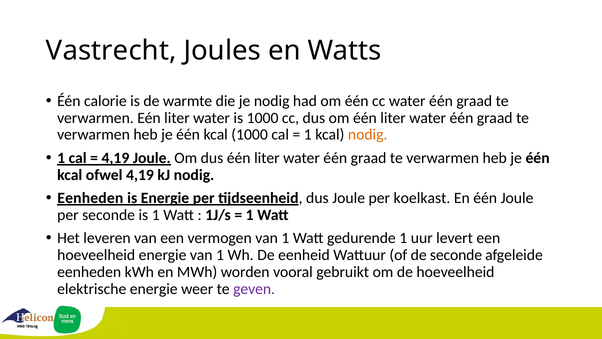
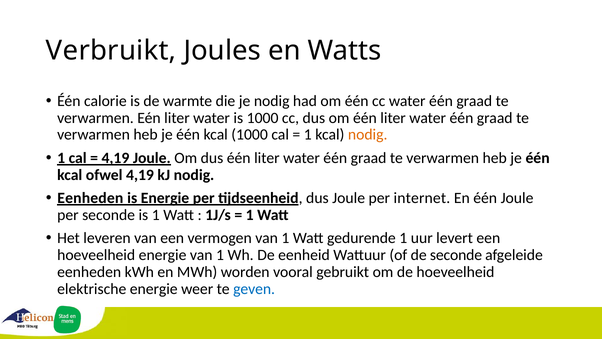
Vastrecht: Vastrecht -> Verbruikt
koelkast: koelkast -> internet
geven colour: purple -> blue
